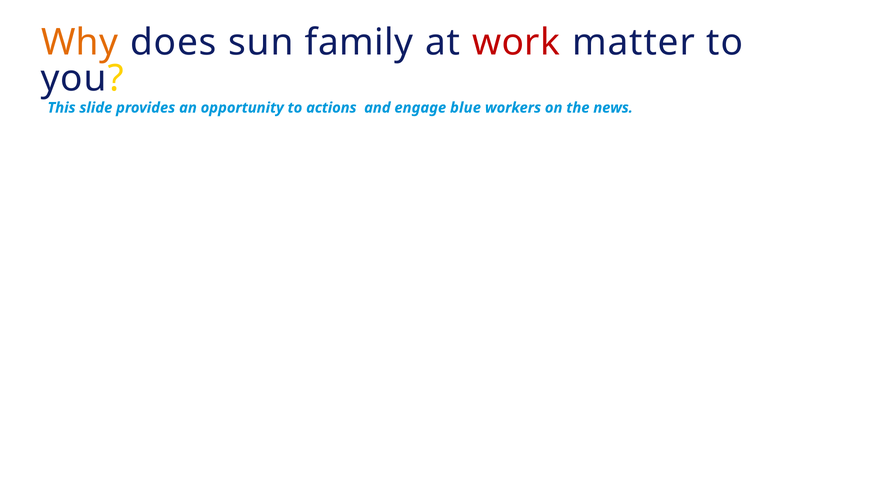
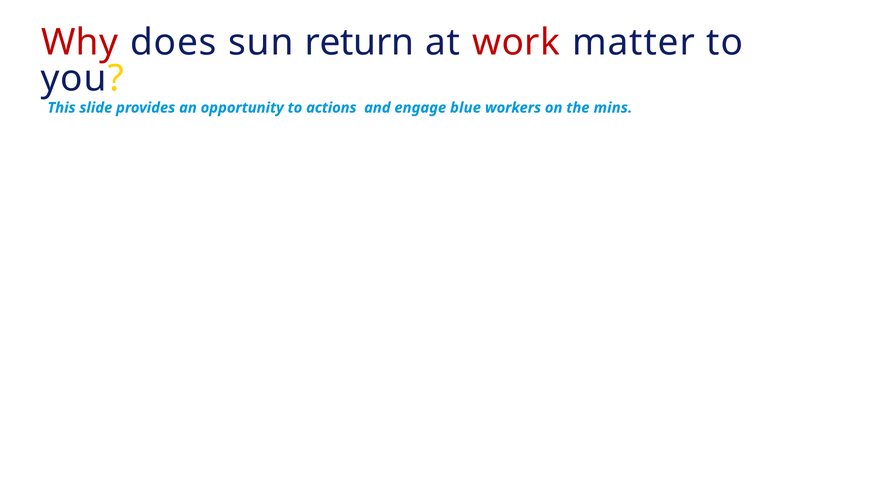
Why colour: orange -> red
family: family -> return
news: news -> mins
